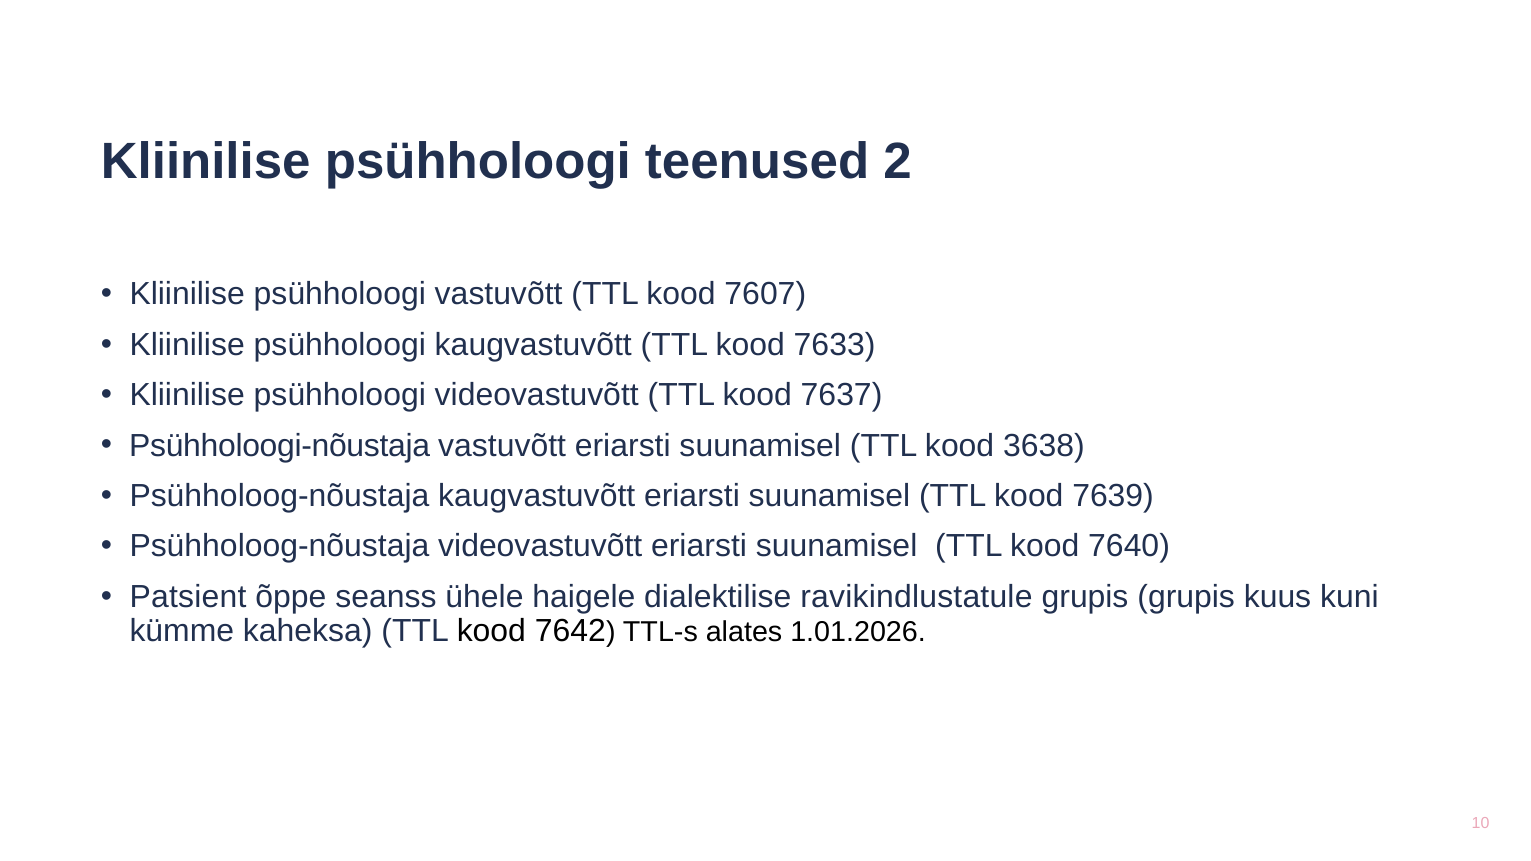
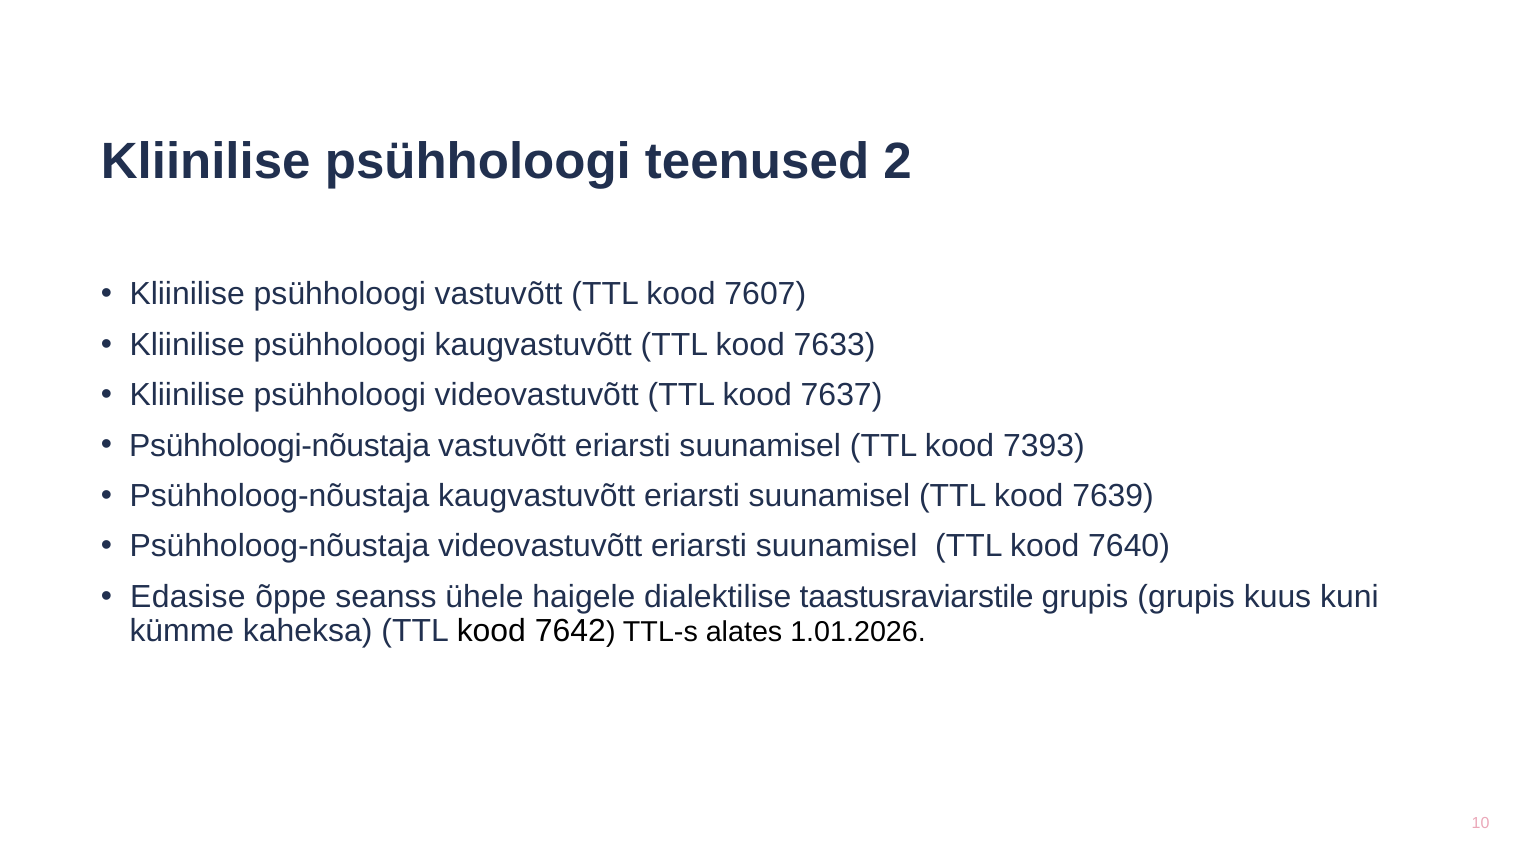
3638: 3638 -> 7393
Patsient: Patsient -> Edasise
ravikindlustatule: ravikindlustatule -> taastusraviarstile
